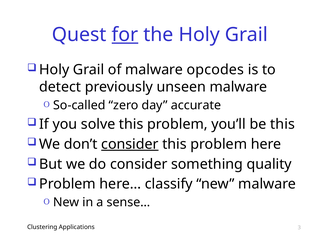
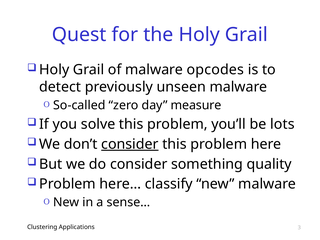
for underline: present -> none
accurate: accurate -> measure
be this: this -> lots
